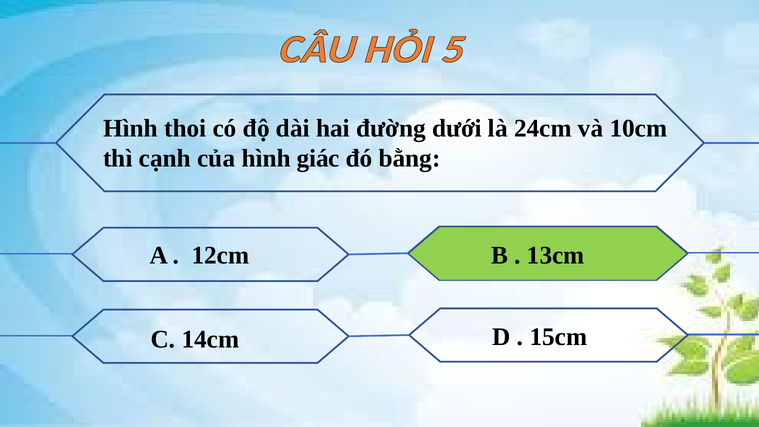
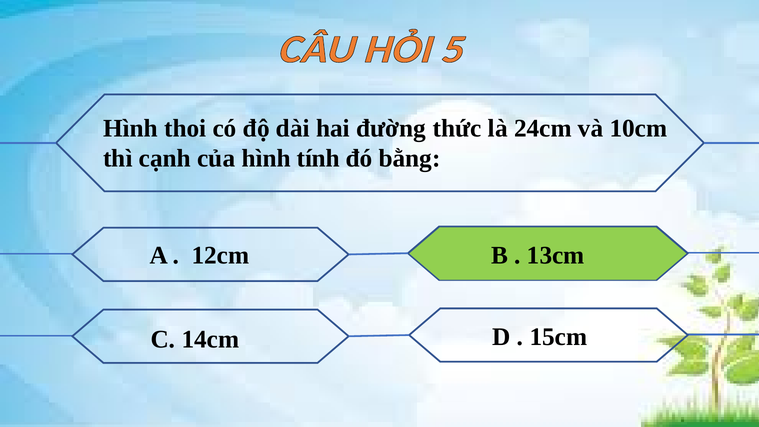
dưới: dưới -> thức
giác: giác -> tính
